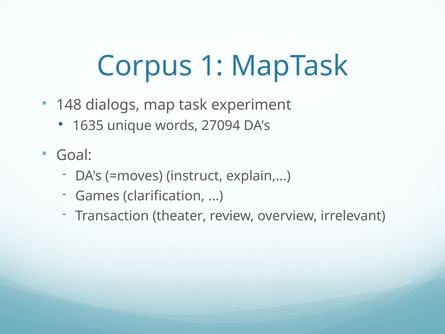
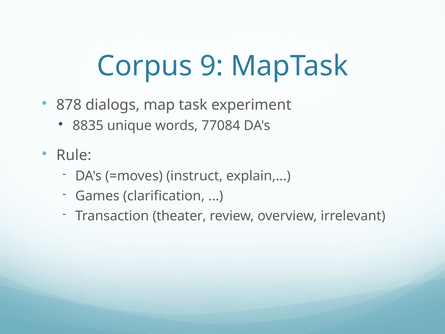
1: 1 -> 9
148: 148 -> 878
1635: 1635 -> 8835
27094: 27094 -> 77084
Goal: Goal -> Rule
